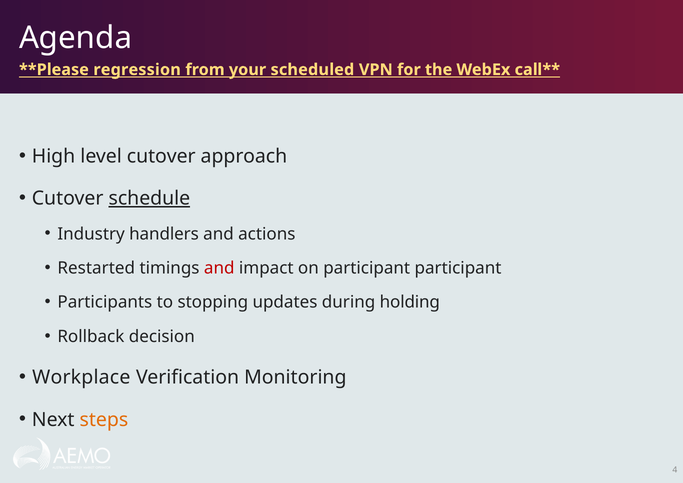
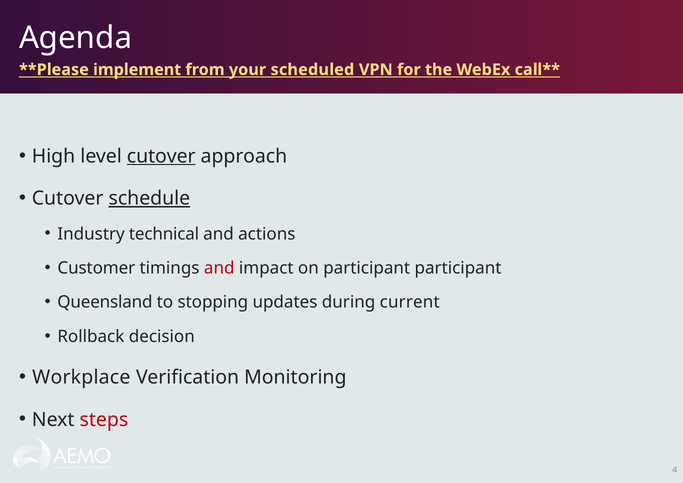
regression: regression -> implement
cutover at (161, 156) underline: none -> present
handlers: handlers -> technical
Restarted: Restarted -> Customer
Participants: Participants -> Queensland
holding: holding -> current
steps colour: orange -> red
